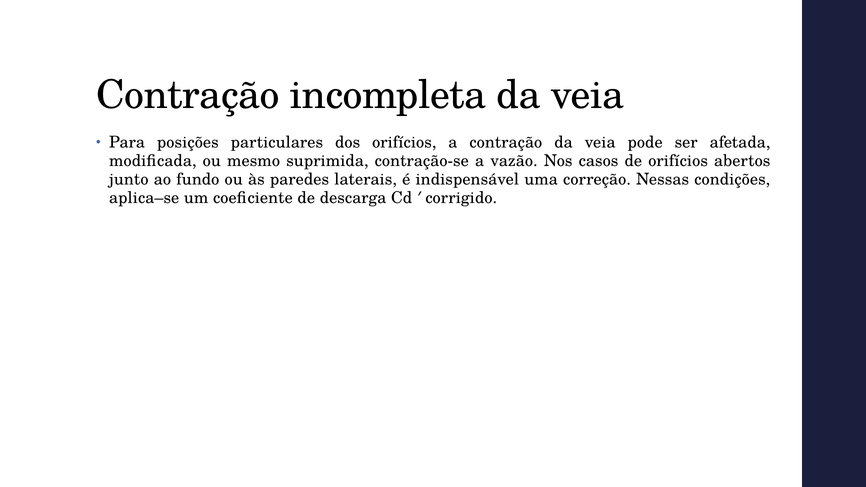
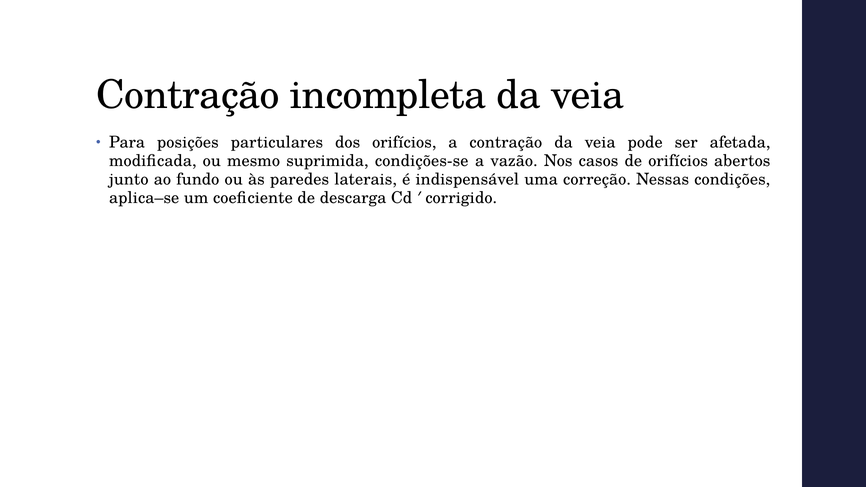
contração-se: contração-se -> condições-se
